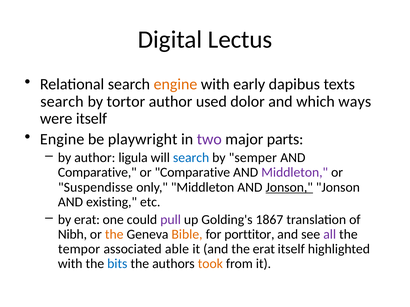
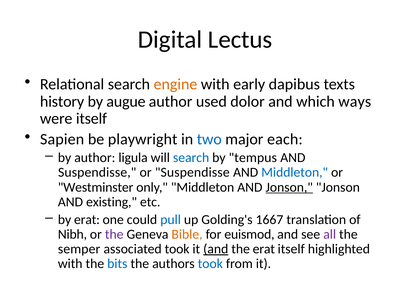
search at (62, 102): search -> history
tortor: tortor -> augue
Engine at (62, 139): Engine -> Sapien
two colour: purple -> blue
parts: parts -> each
semper: semper -> tempus
Comparative at (97, 173): Comparative -> Suspendisse
or Comparative: Comparative -> Suspendisse
Middleton at (295, 173) colour: purple -> blue
Suspendisse: Suspendisse -> Westminster
pull colour: purple -> blue
1867: 1867 -> 1667
the at (114, 235) colour: orange -> purple
porttitor: porttitor -> euismod
tempor: tempor -> semper
associated able: able -> took
and at (216, 249) underline: none -> present
took at (210, 264) colour: orange -> blue
